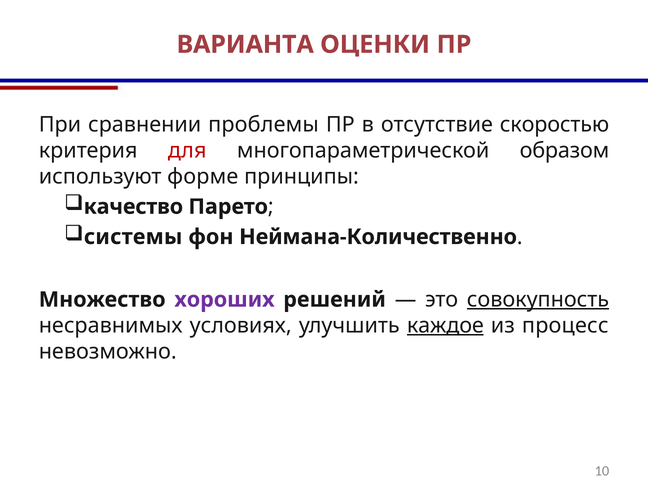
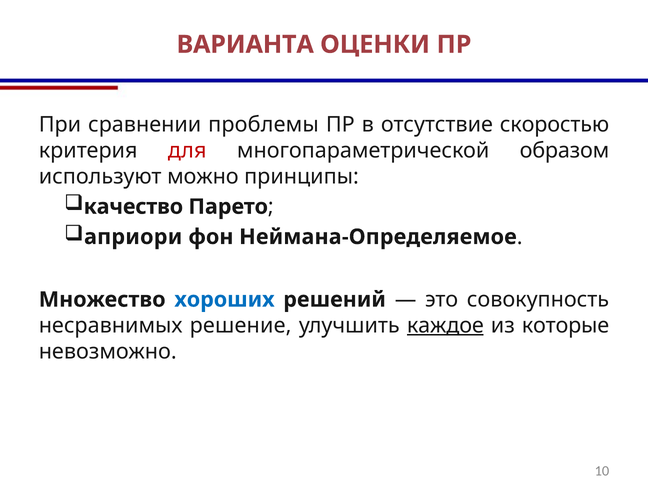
форме: форме -> можно
системы: системы -> априори
Неймана-Количественно: Неймана-Количественно -> Неймана-Определяемое
хороших colour: purple -> blue
совокупность underline: present -> none
условиях: условиях -> решение
процесс: процесс -> которые
